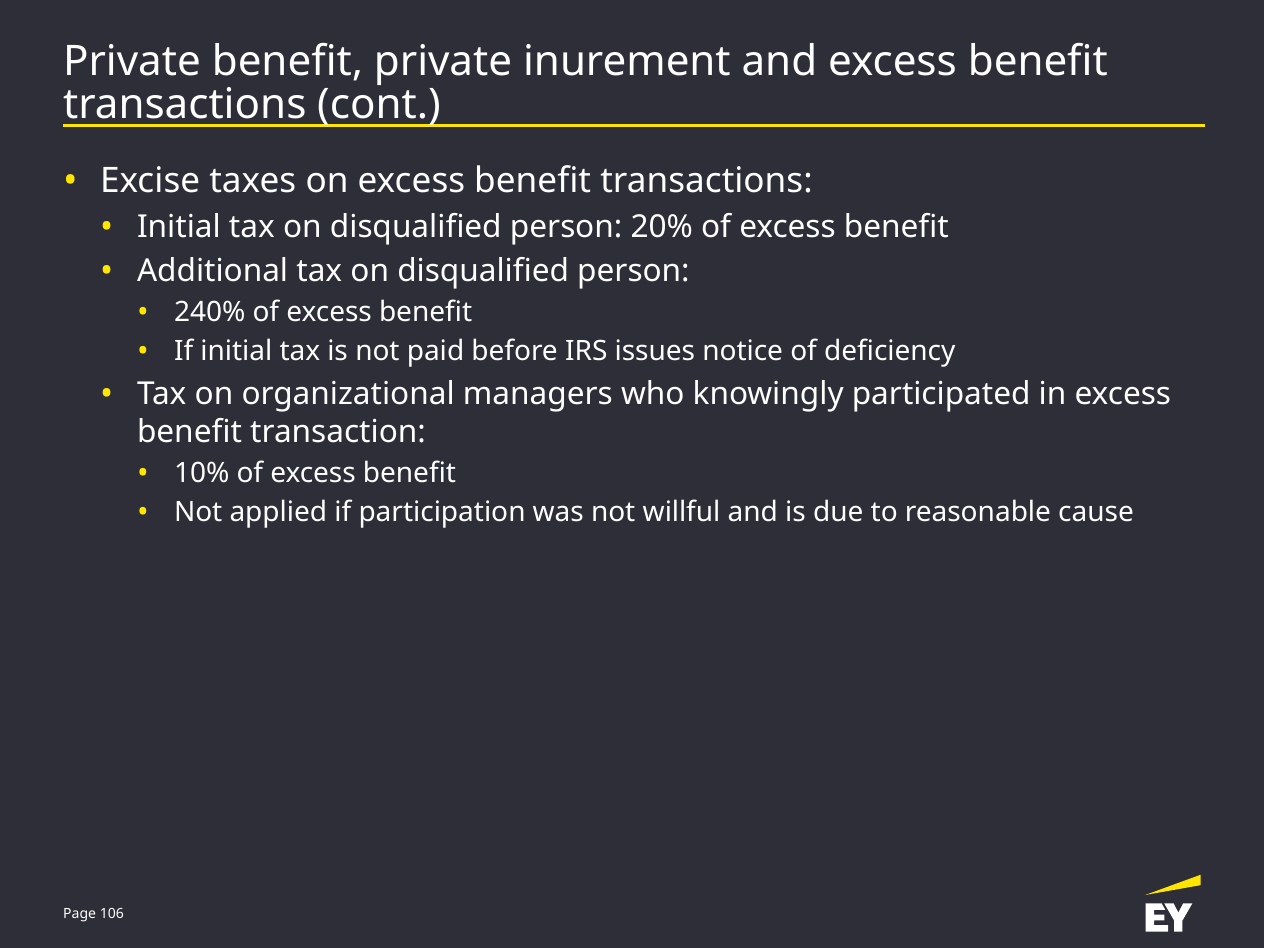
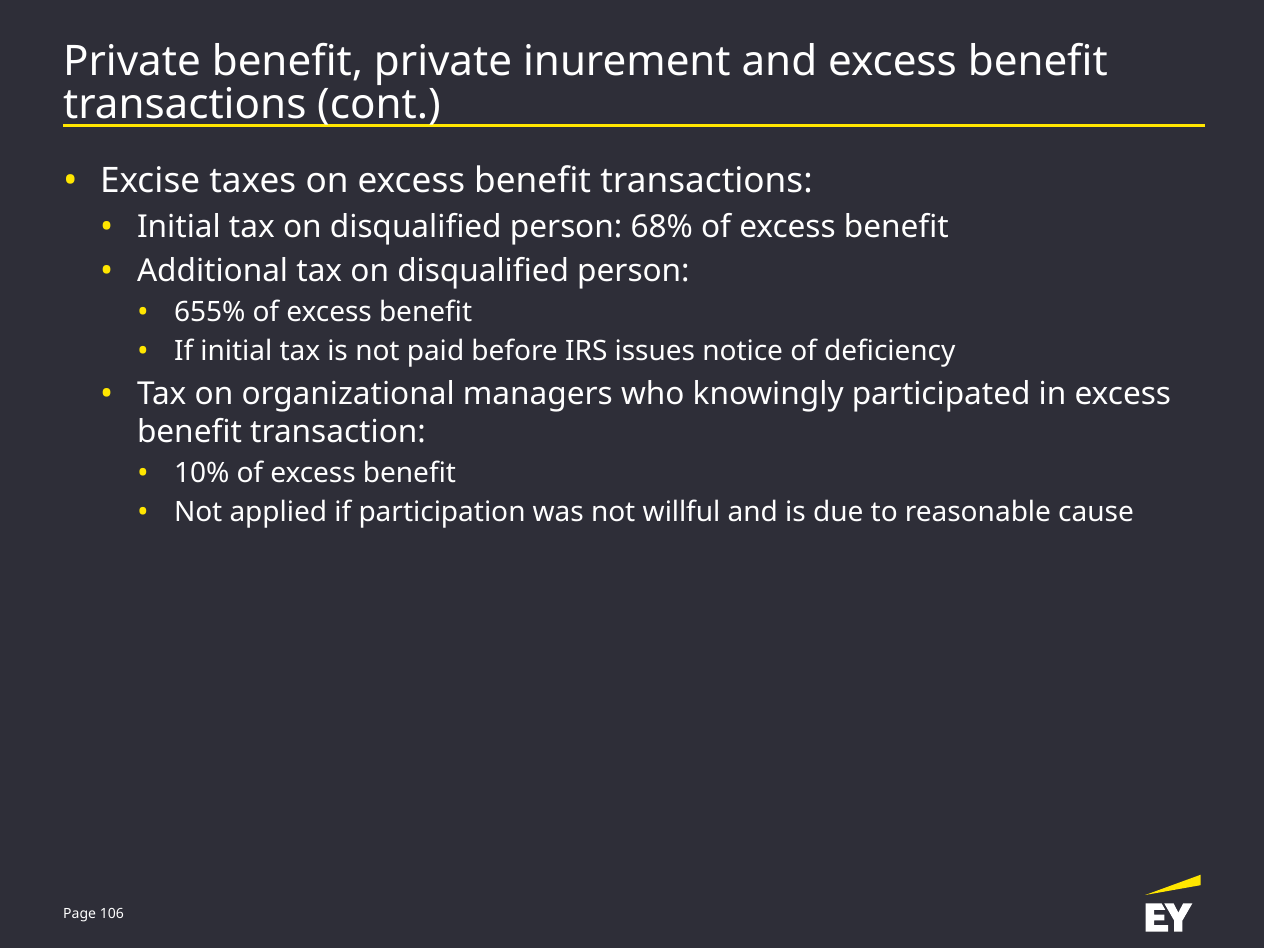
20%: 20% -> 68%
240%: 240% -> 655%
